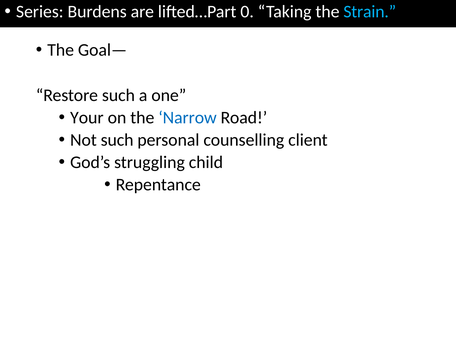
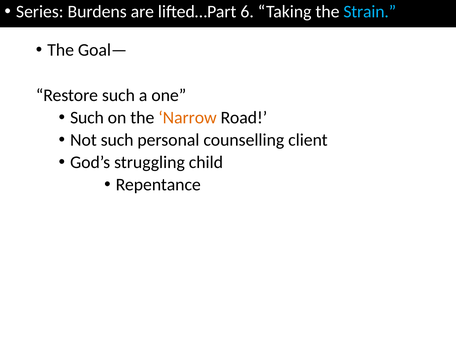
0: 0 -> 6
Your at (87, 118): Your -> Such
Narrow colour: blue -> orange
